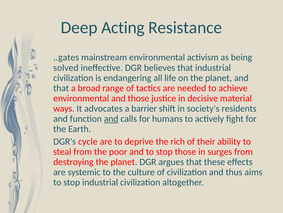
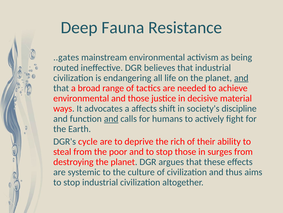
Acting: Acting -> Fauna
solved: solved -> routed
and at (241, 78) underline: none -> present
barrier: barrier -> affects
residents: residents -> discipline
